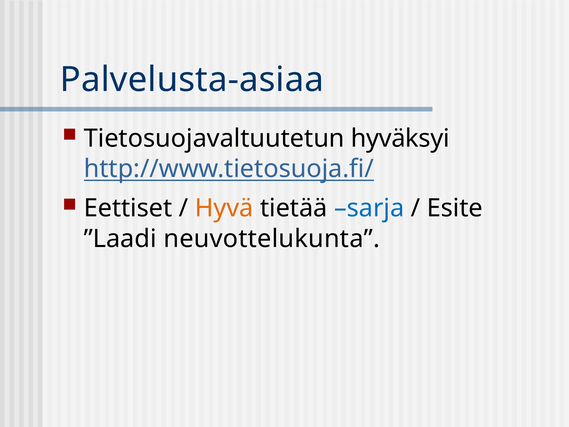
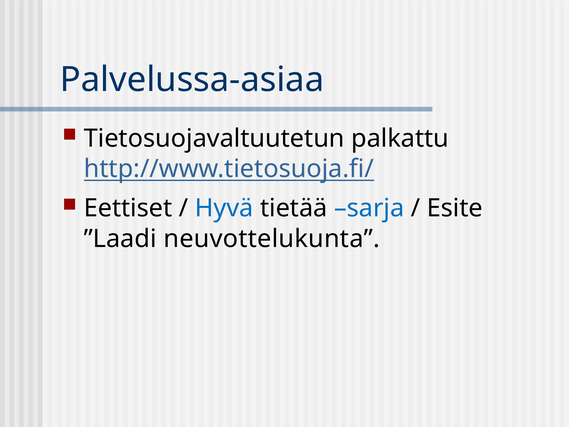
Palvelusta-asiaa: Palvelusta-asiaa -> Palvelussa-asiaa
hyväksyi: hyväksyi -> palkattu
Hyvä colour: orange -> blue
